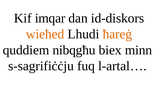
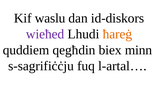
imqar: imqar -> waslu
wieħed colour: orange -> purple
nibqgħu: nibqgħu -> qegħdin
